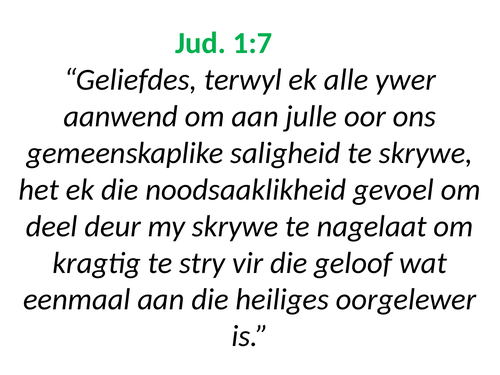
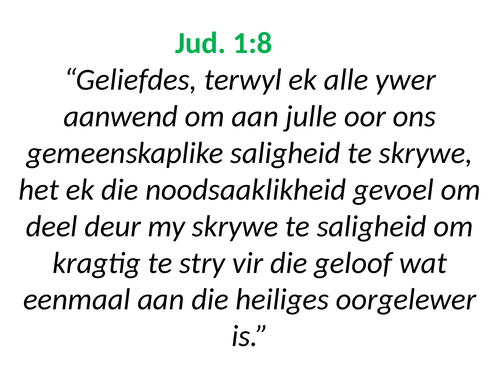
1:7: 1:7 -> 1:8
te nagelaat: nagelaat -> saligheid
